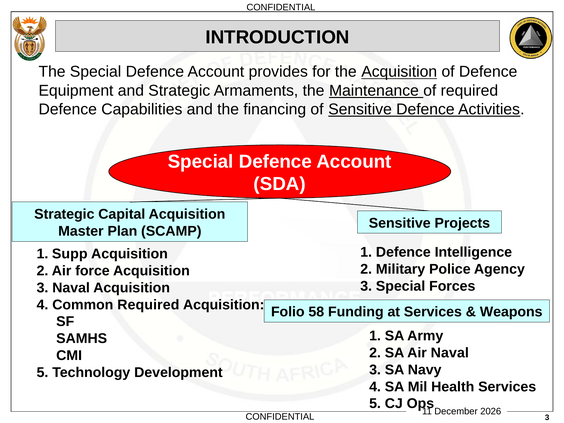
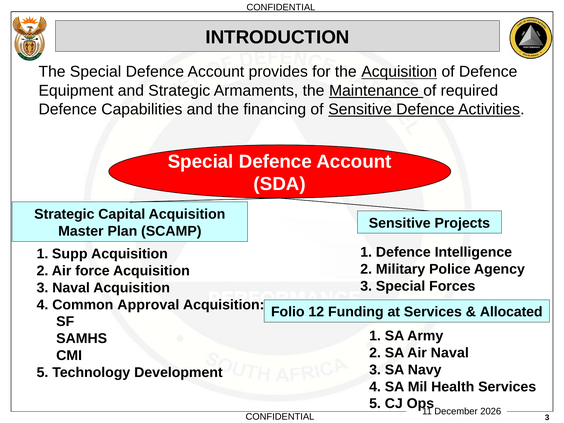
Common Required: Required -> Approval
58: 58 -> 12
Weapons: Weapons -> Allocated
